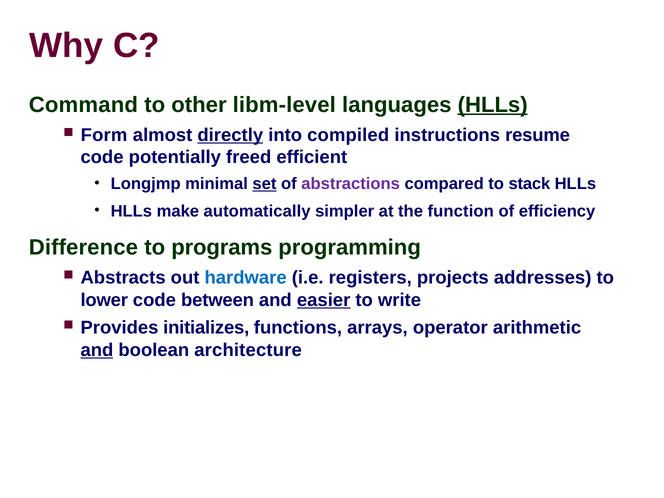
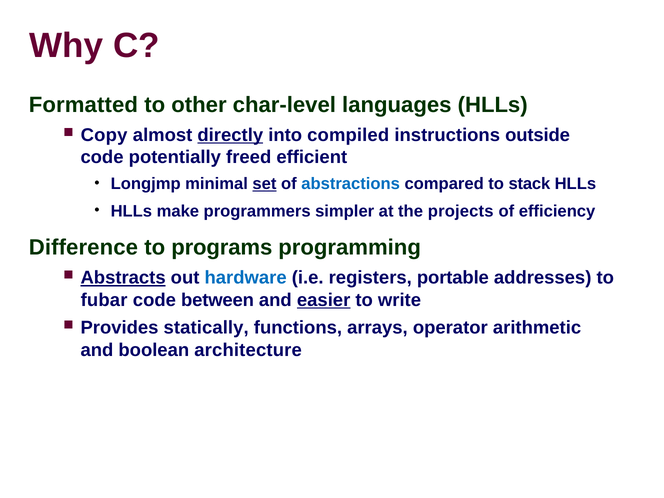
Command: Command -> Formatted
libm-level: libm-level -> char-level
HLLs at (493, 105) underline: present -> none
Form: Form -> Copy
resume: resume -> outside
abstractions colour: purple -> blue
automatically: automatically -> programmers
function: function -> projects
Abstracts underline: none -> present
projects: projects -> portable
lower: lower -> fubar
initializes: initializes -> statically
and at (97, 350) underline: present -> none
